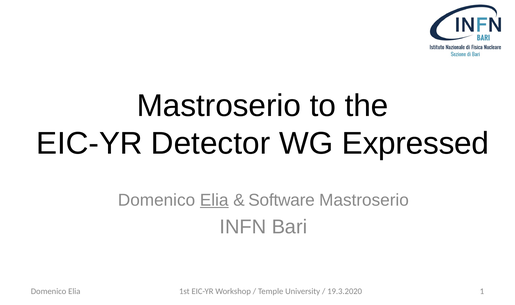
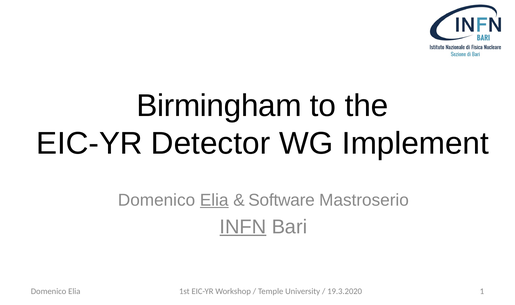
Mastroserio at (219, 106): Mastroserio -> Birmingham
Expressed: Expressed -> Implement
INFN underline: none -> present
